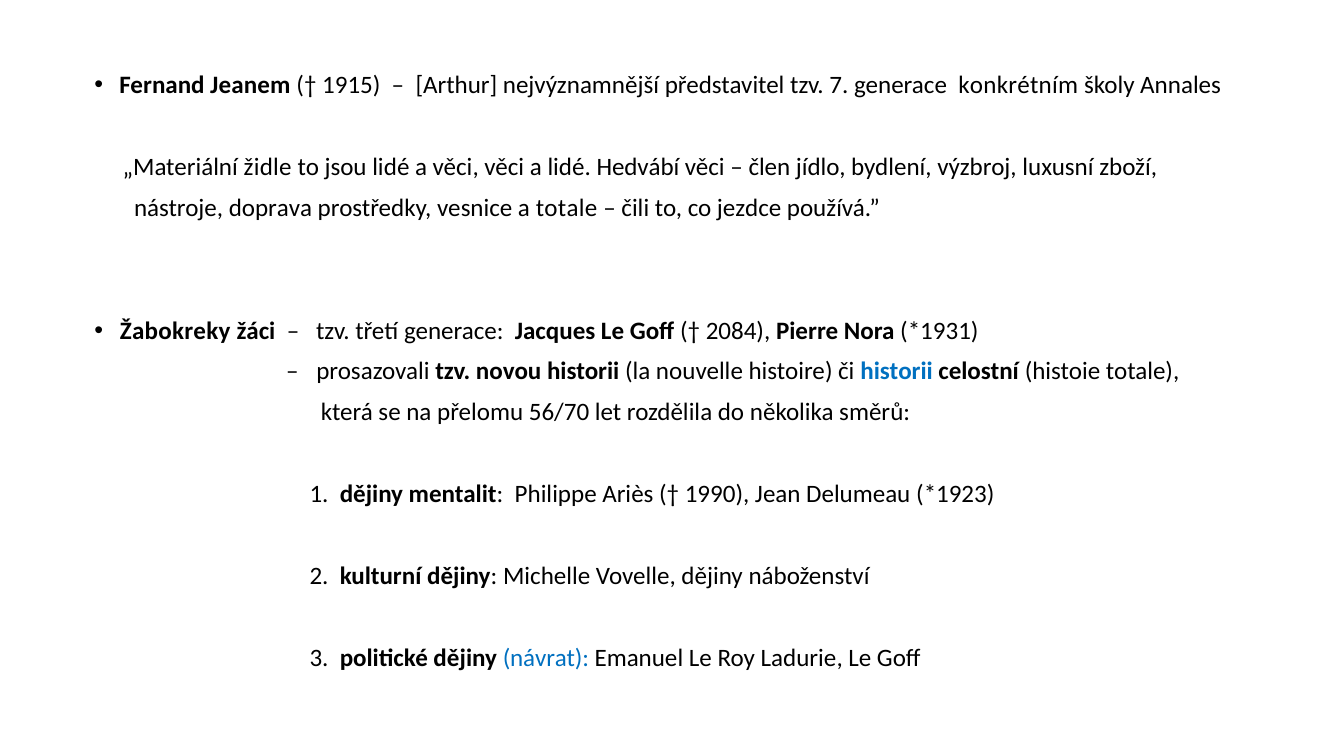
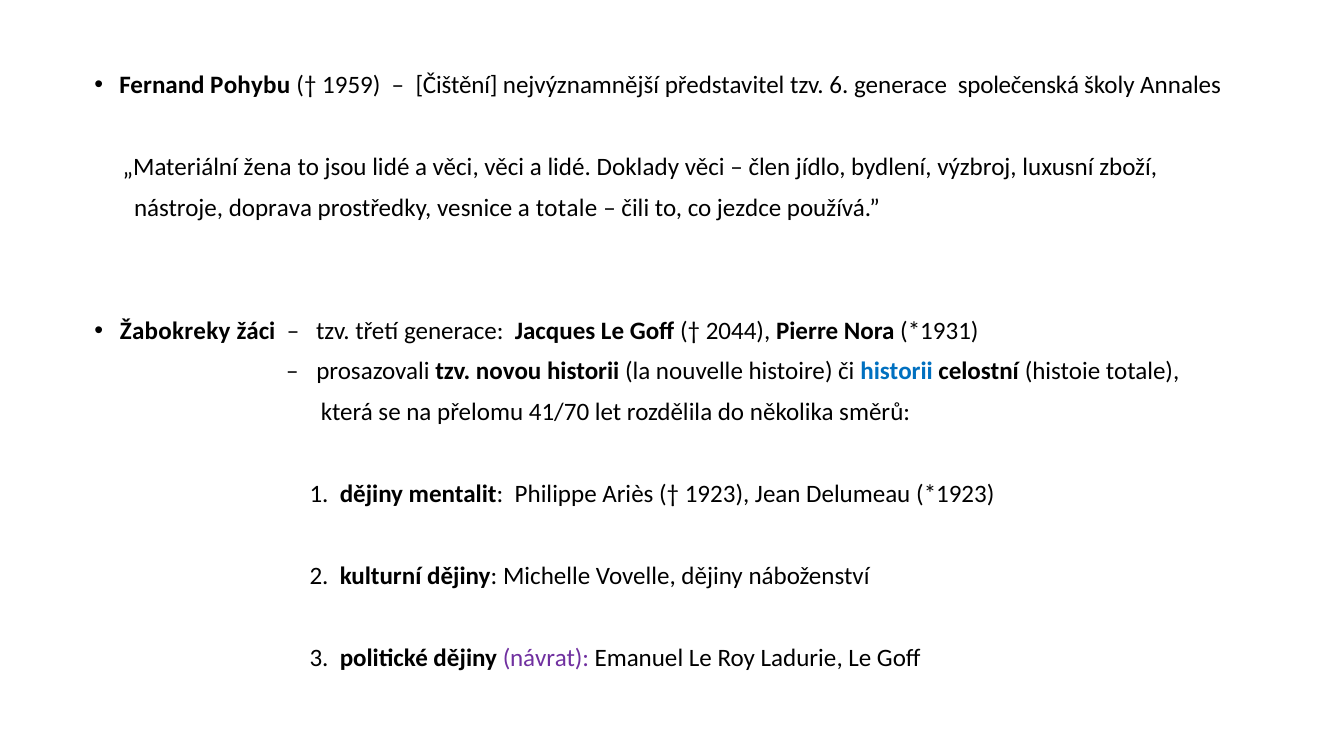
Jeanem: Jeanem -> Pohybu
1915: 1915 -> 1959
Arthur: Arthur -> Čištění
7: 7 -> 6
konkrétním: konkrétním -> společenská
židle: židle -> žena
Hedvábí: Hedvábí -> Doklady
2084: 2084 -> 2044
56/70: 56/70 -> 41/70
1990: 1990 -> 1923
návrat colour: blue -> purple
